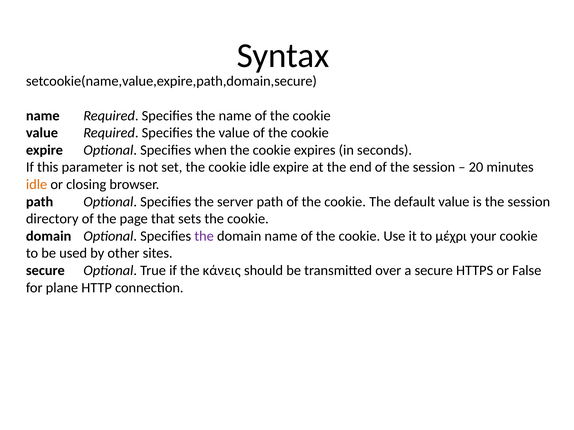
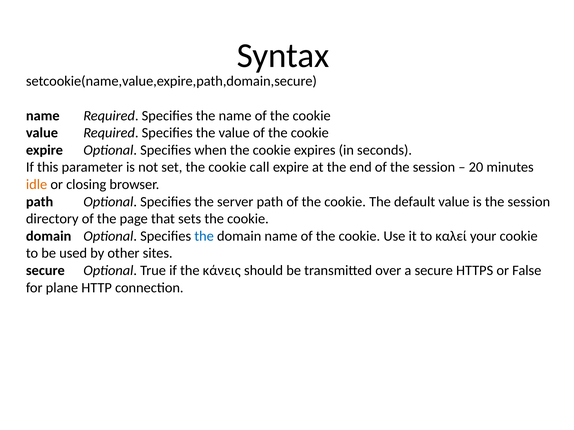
cookie idle: idle -> call
the at (204, 236) colour: purple -> blue
μέχρι: μέχρι -> καλεί
